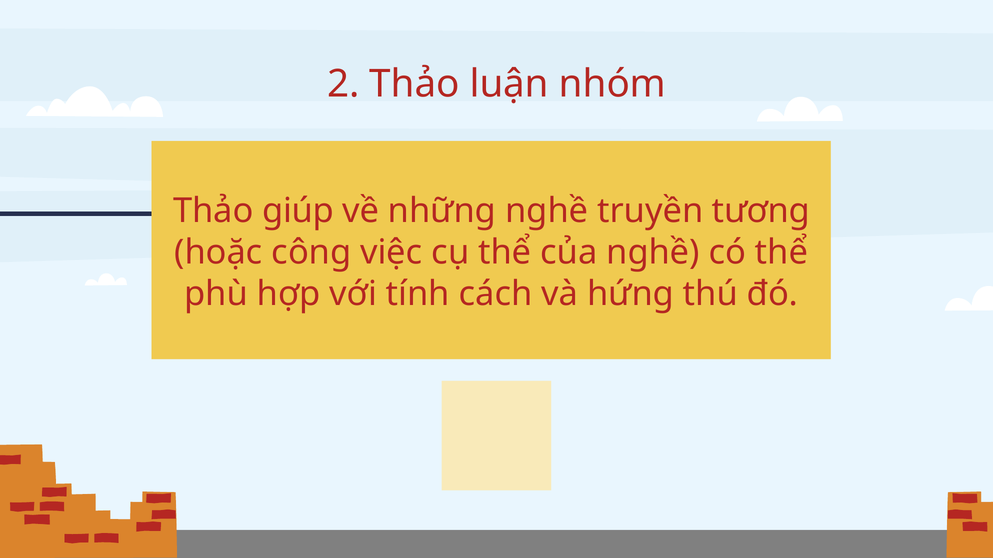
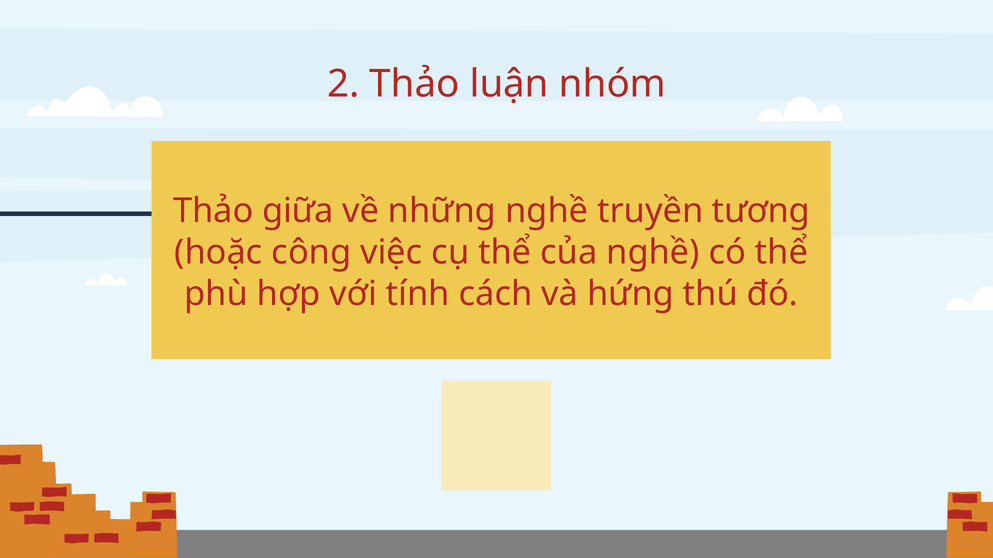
giúp: giúp -> giữa
